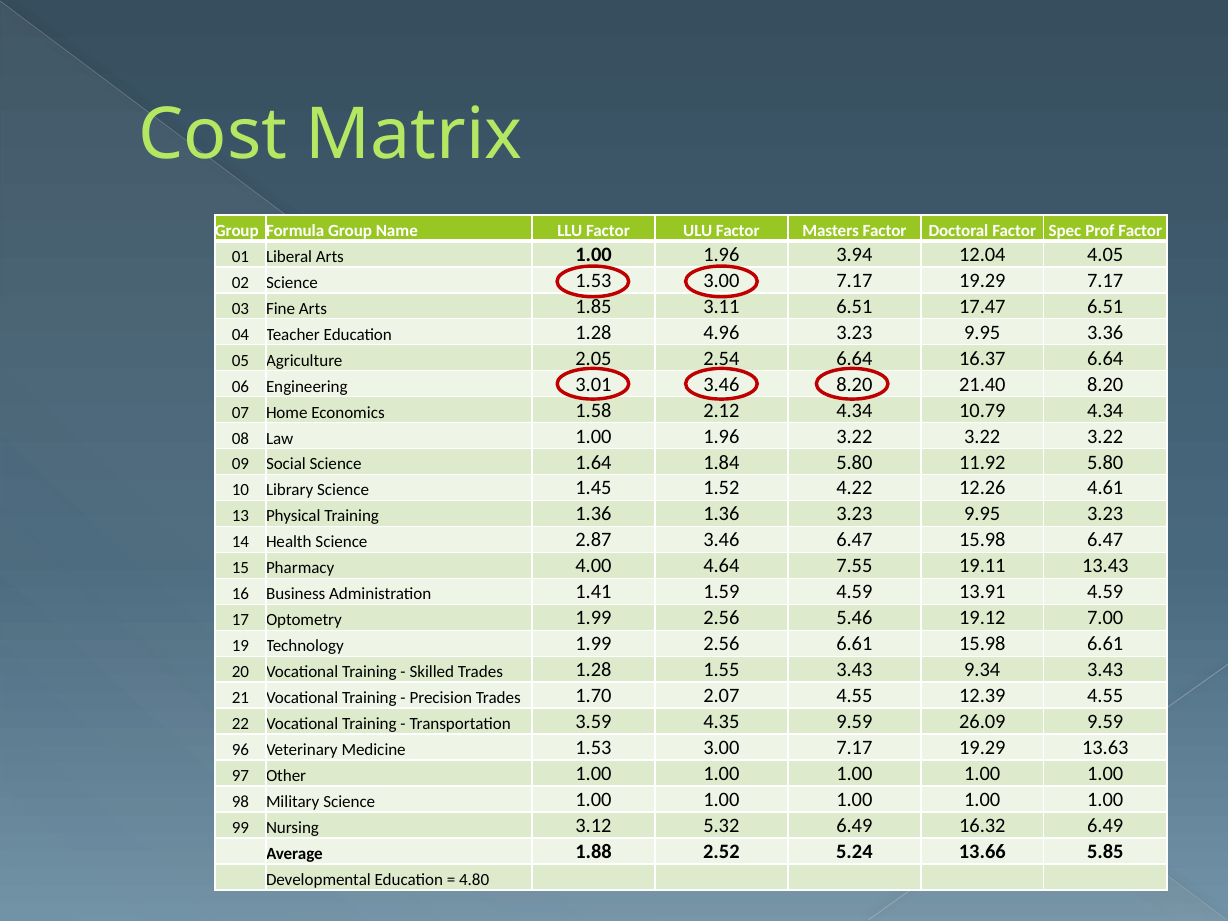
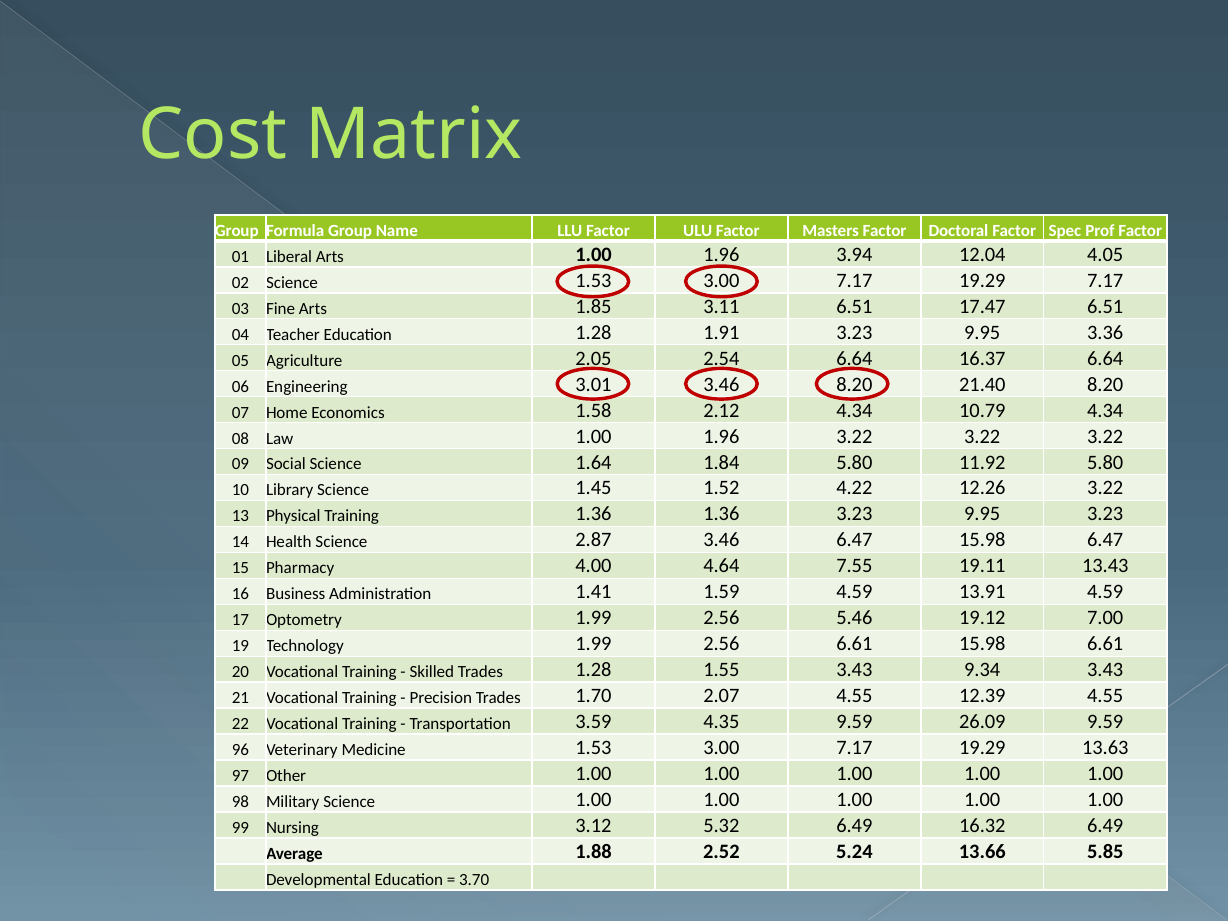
4.96: 4.96 -> 1.91
12.26 4.61: 4.61 -> 3.22
4.80: 4.80 -> 3.70
